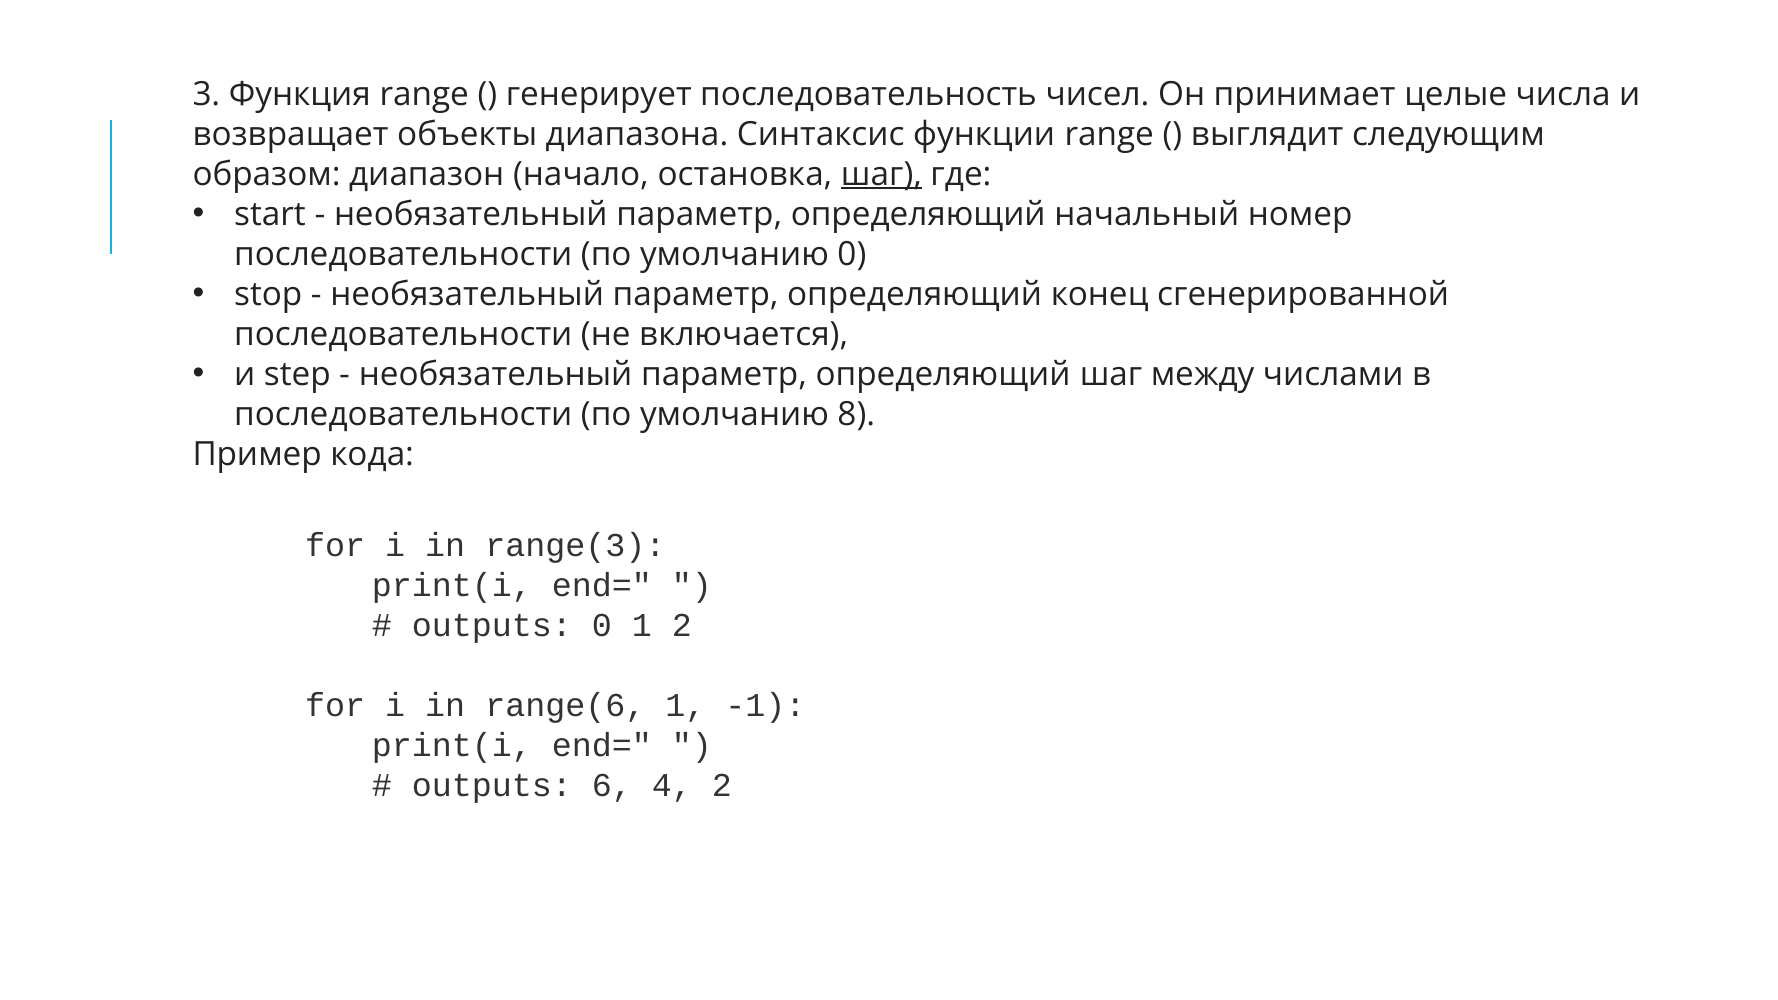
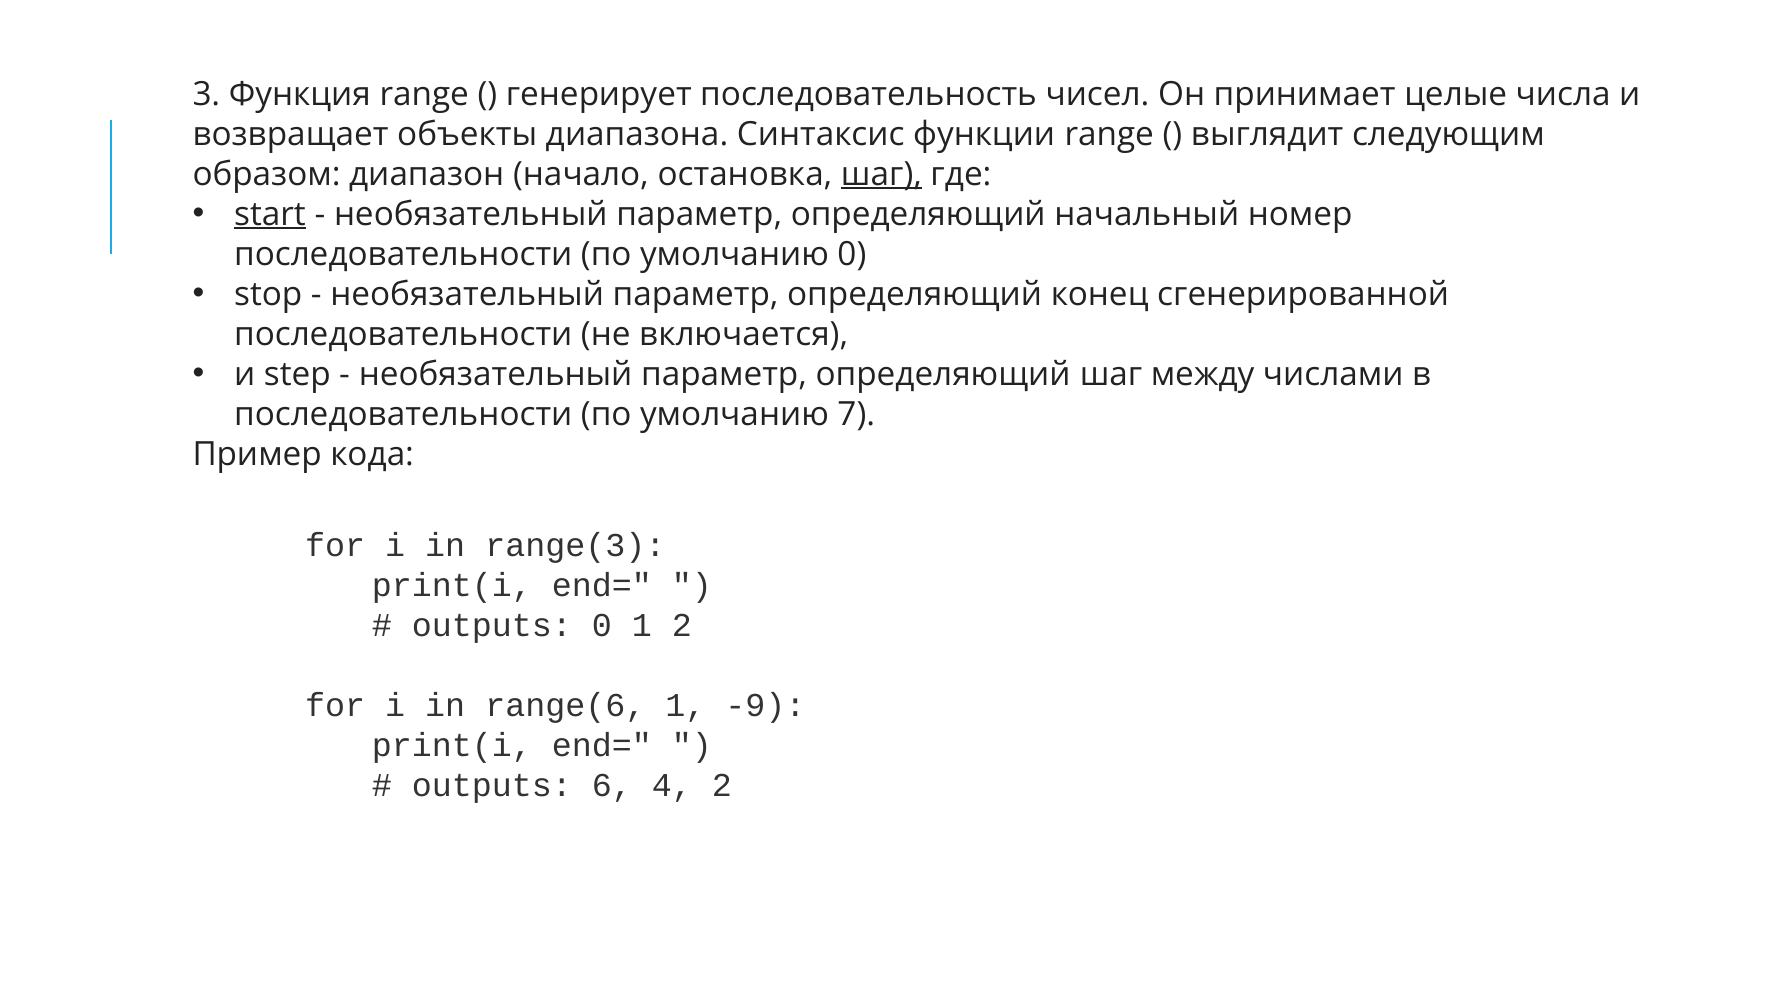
start underline: none -> present
8: 8 -> 7
-1: -1 -> -9
